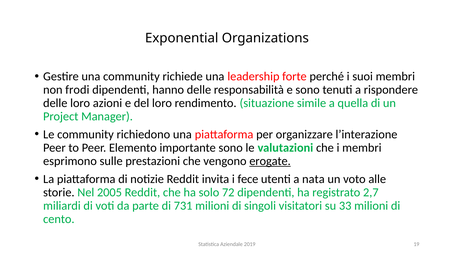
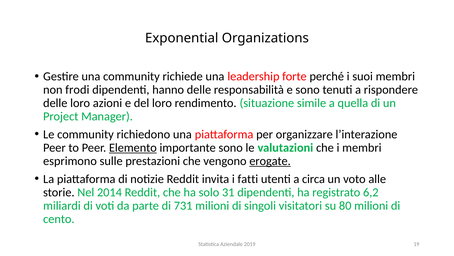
Elemento underline: none -> present
fece: fece -> fatti
nata: nata -> circa
2005: 2005 -> 2014
72: 72 -> 31
2,7: 2,7 -> 6,2
33: 33 -> 80
